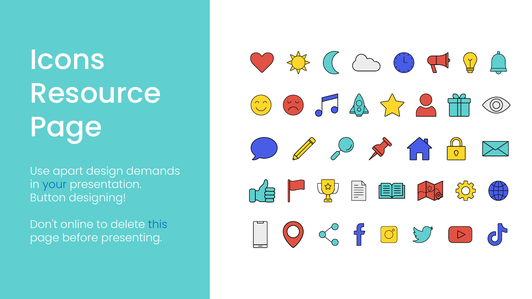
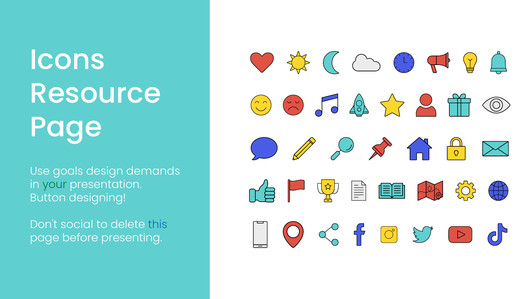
apart: apart -> goals
your colour: blue -> green
online: online -> social
